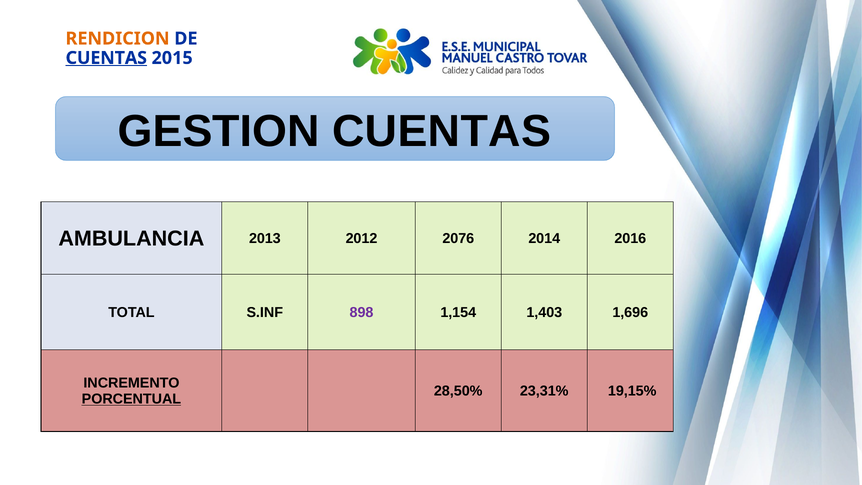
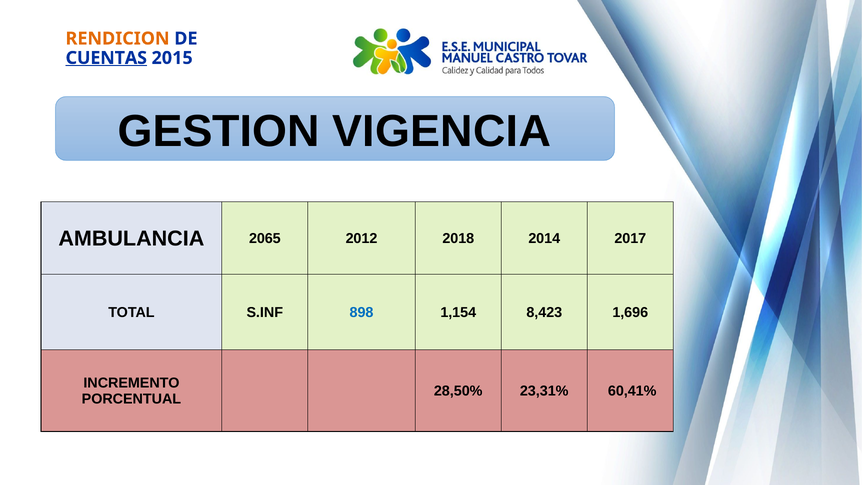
GESTION CUENTAS: CUENTAS -> VIGENCIA
2013: 2013 -> 2065
2076: 2076 -> 2018
2016: 2016 -> 2017
898 colour: purple -> blue
1,403: 1,403 -> 8,423
19,15%: 19,15% -> 60,41%
PORCENTUAL underline: present -> none
